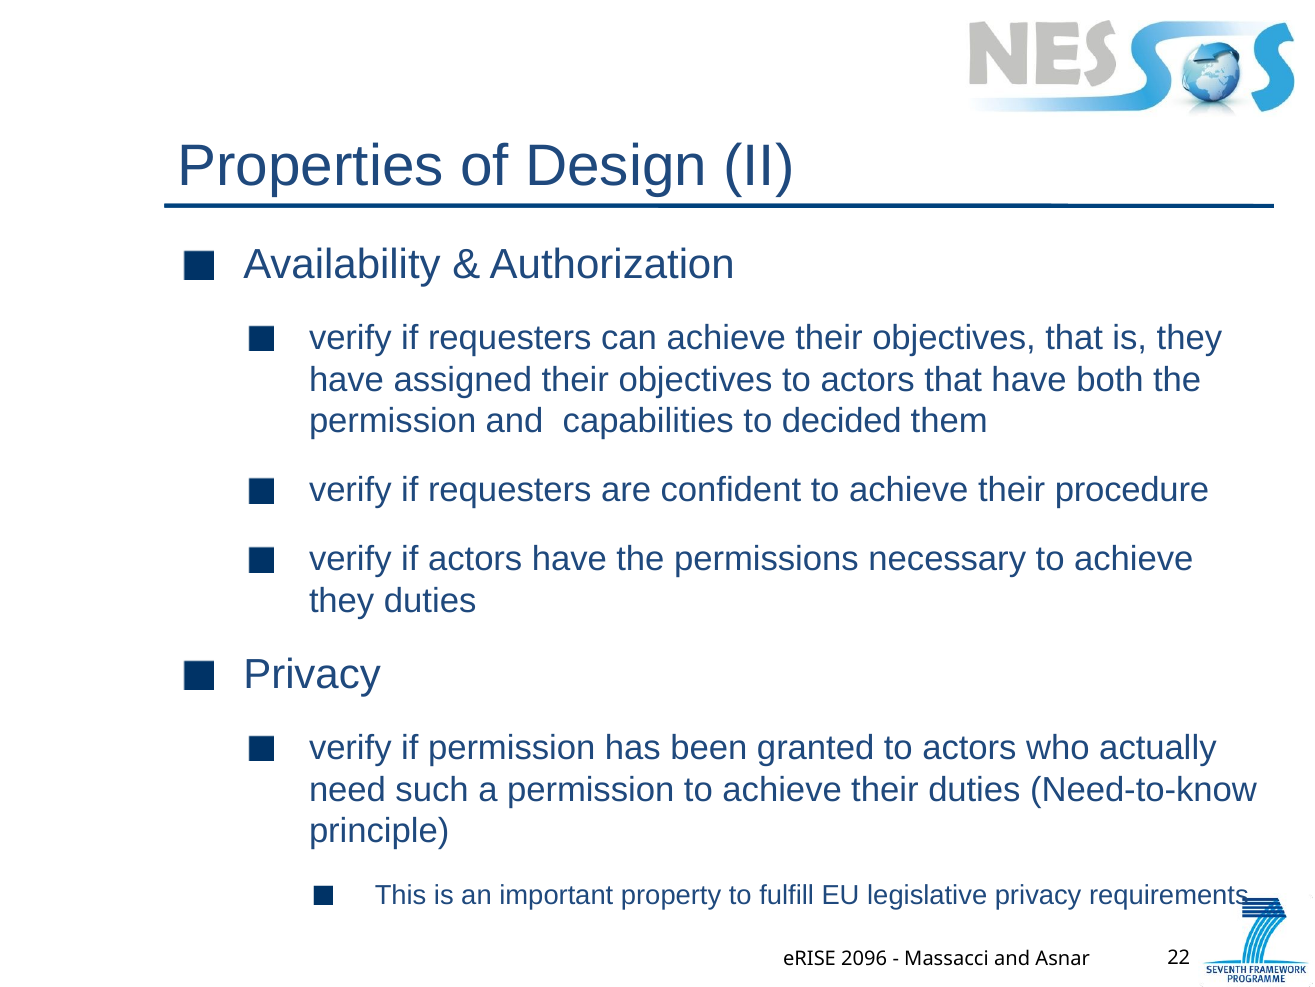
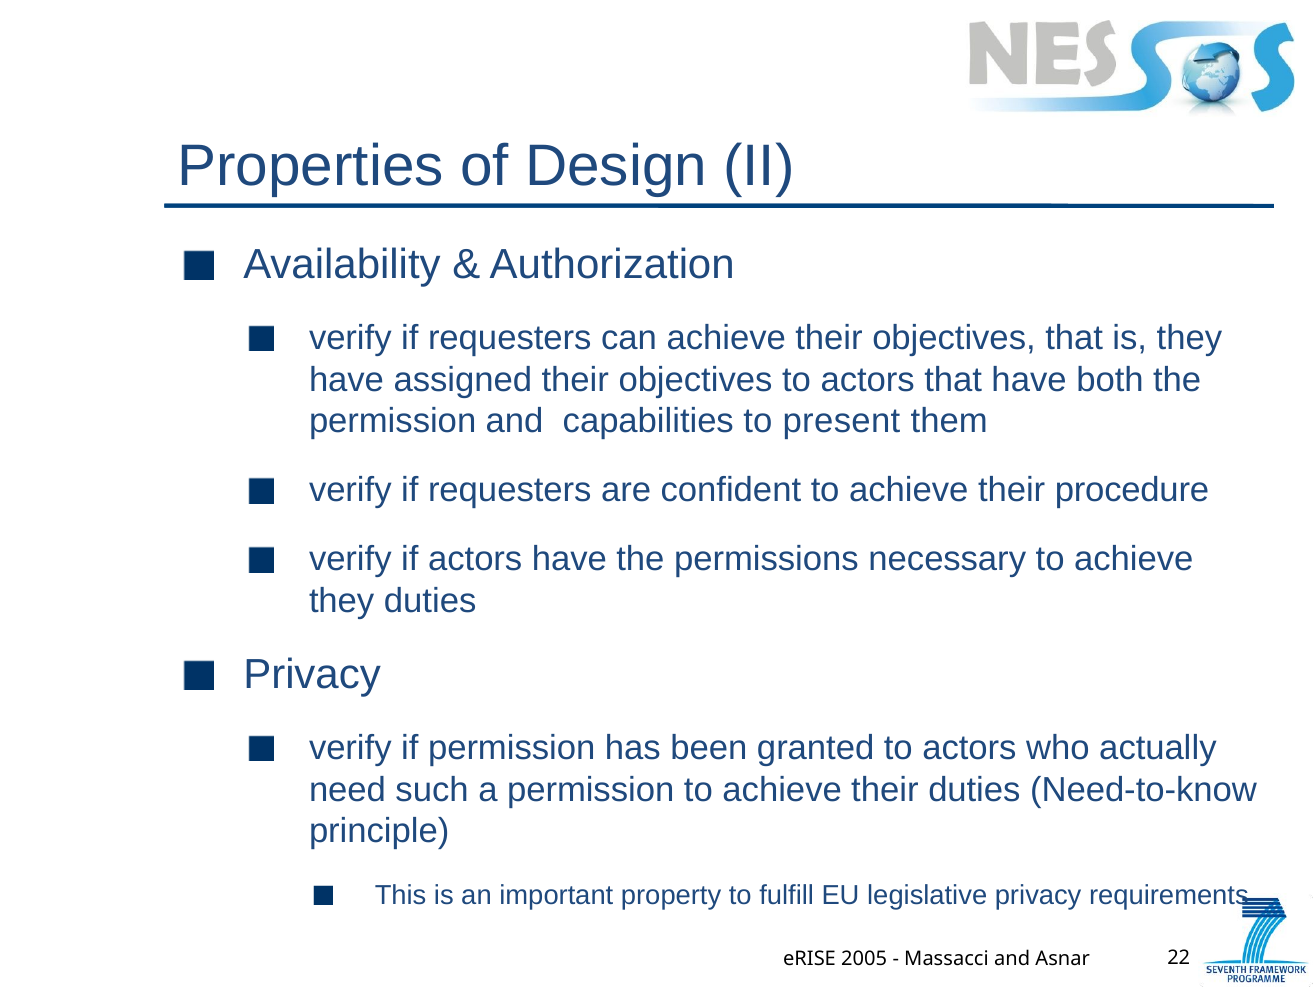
decided: decided -> present
2096: 2096 -> 2005
